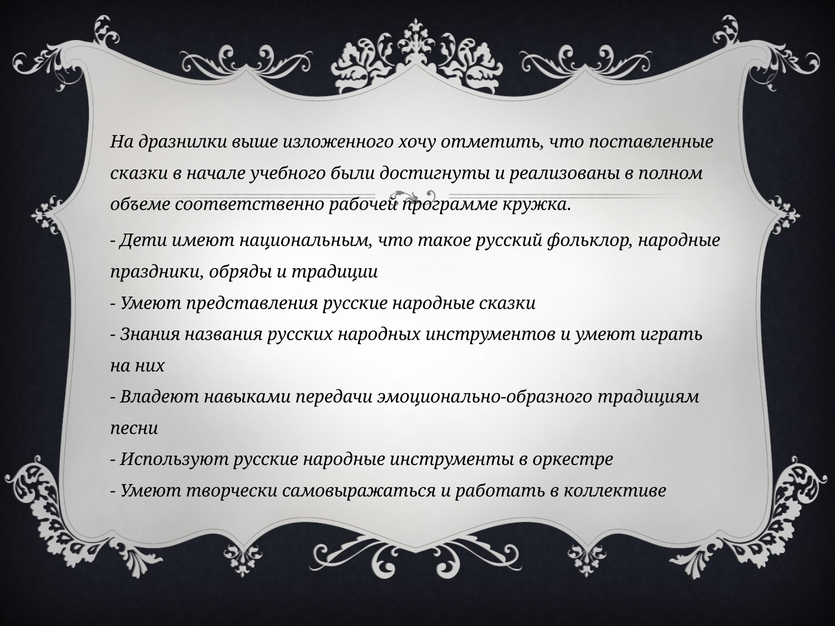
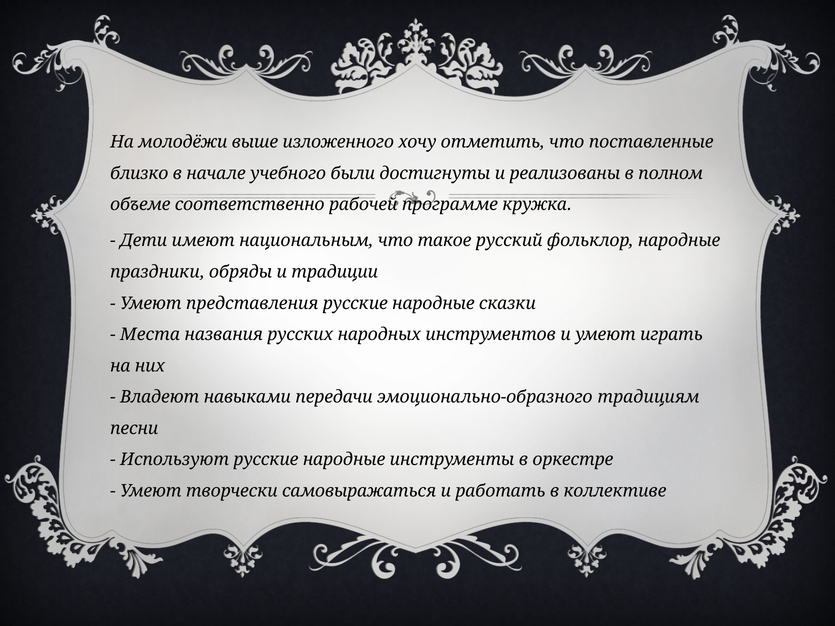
дразнилки: дразнилки -> молодёжи
сказки at (139, 173): сказки -> близко
Знания: Знания -> Места
